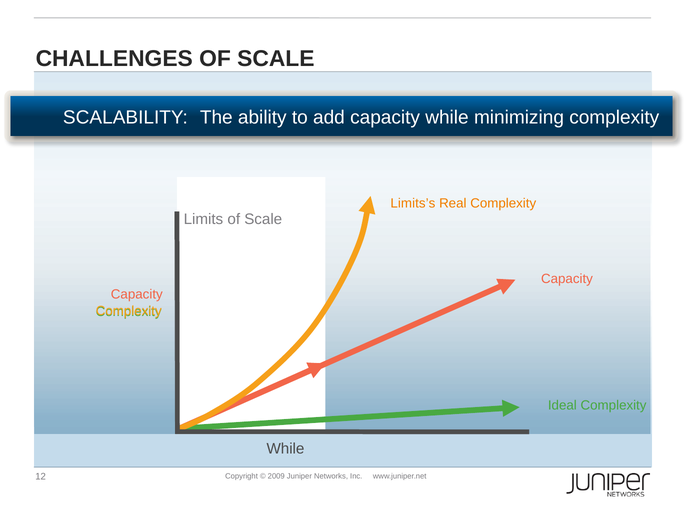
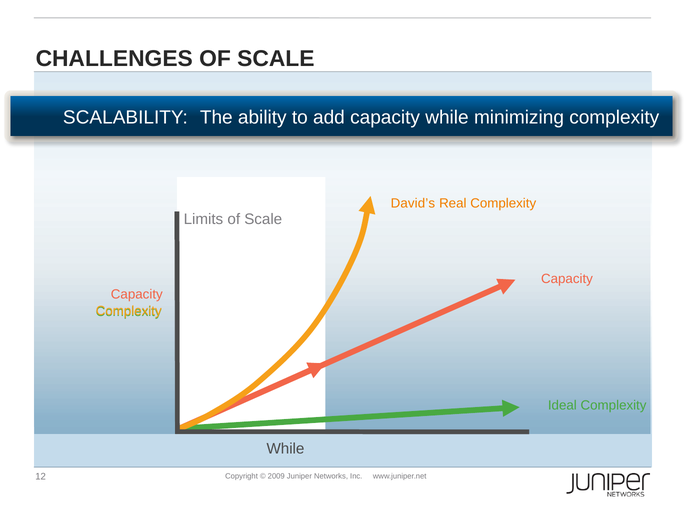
Limits’s: Limits’s -> David’s
